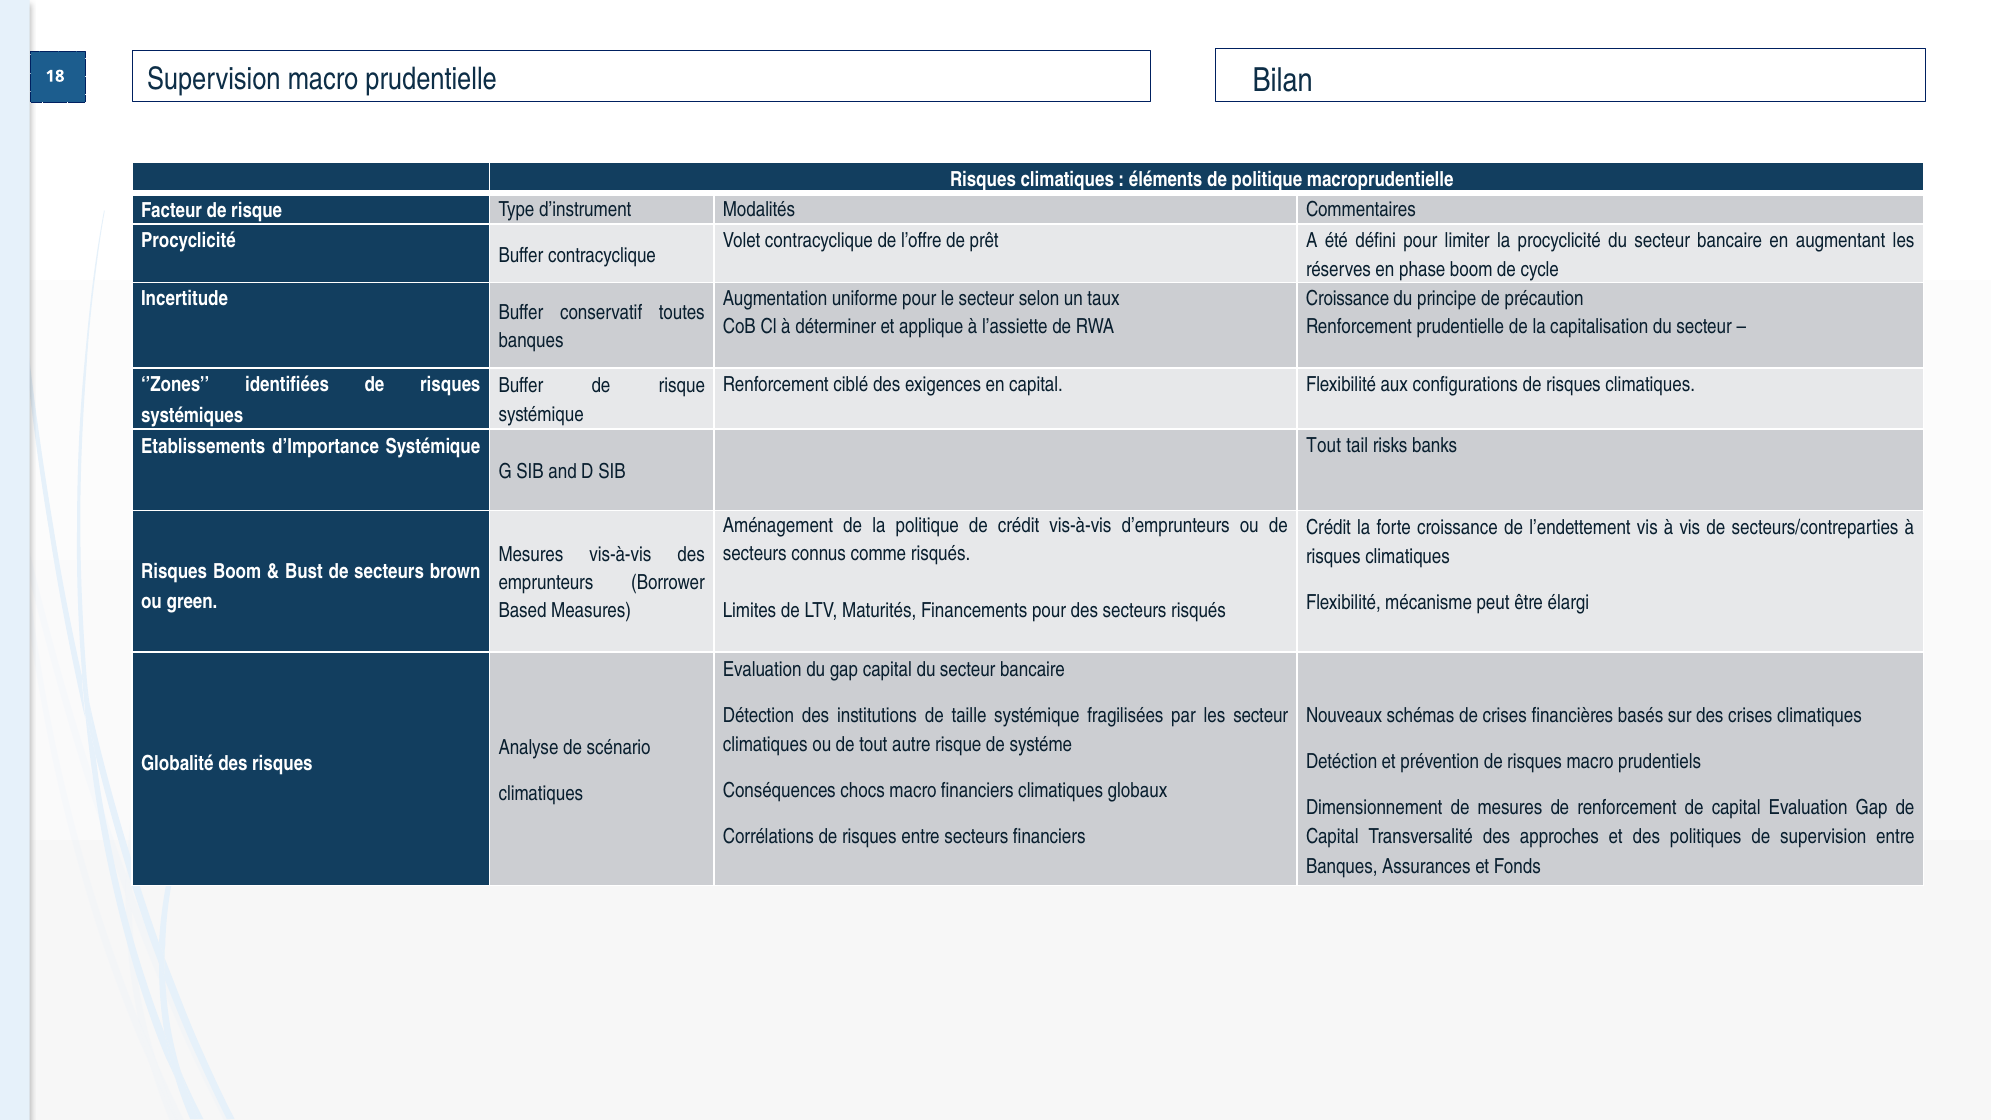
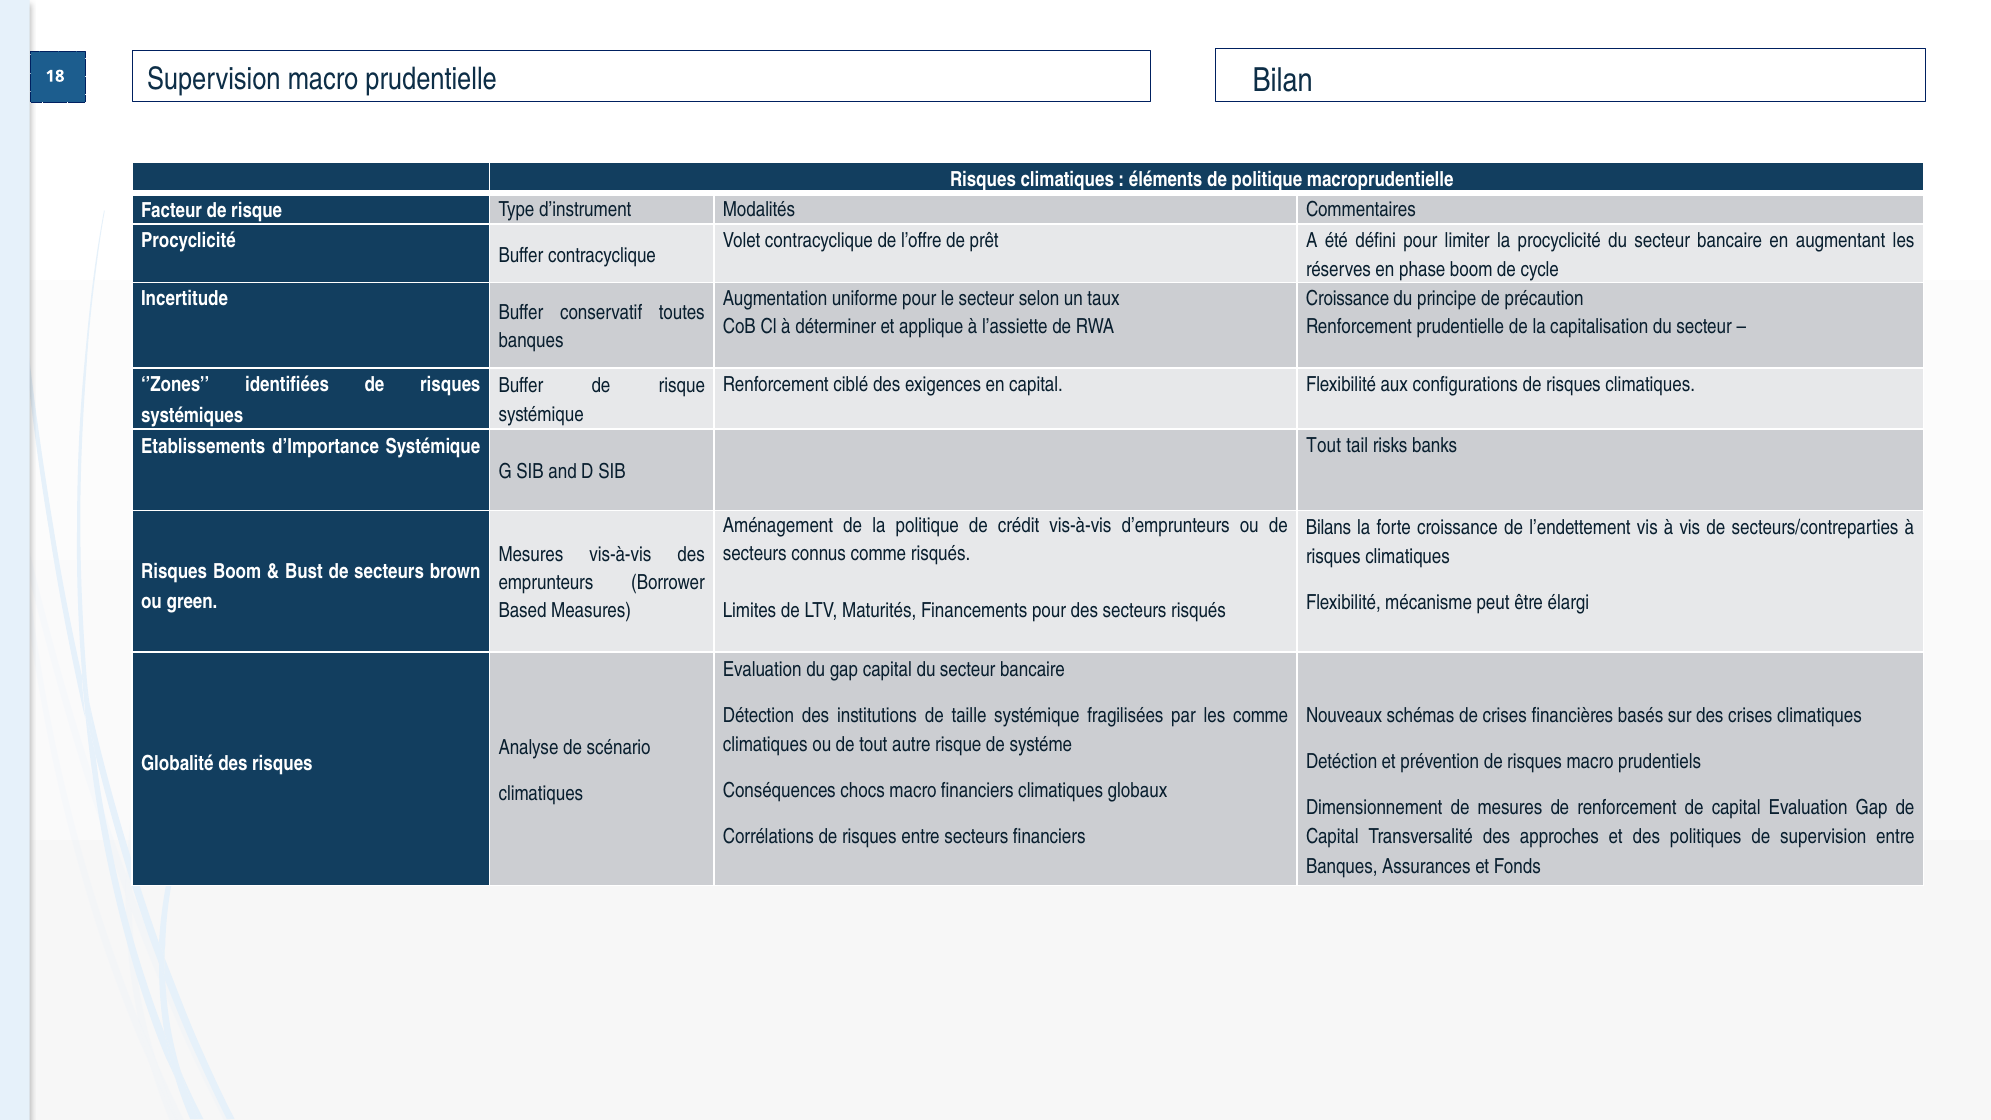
Crédit at (1329, 527): Crédit -> Bilans
les secteur: secteur -> comme
